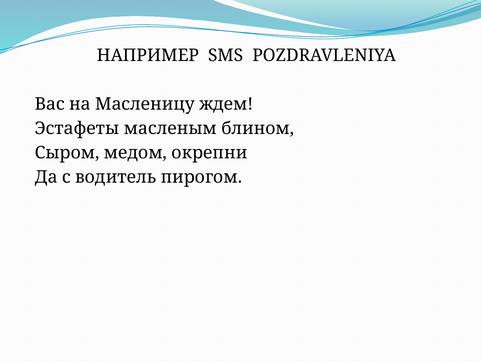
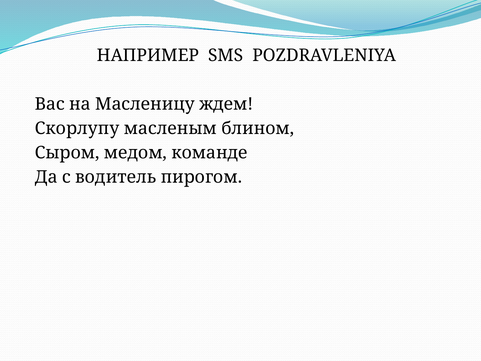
Эстафеты: Эстафеты -> Скорлупу
окрепни: окрепни -> команде
